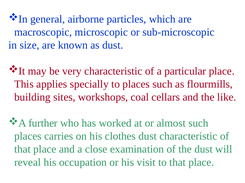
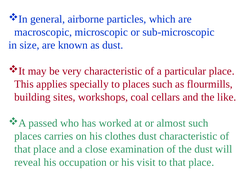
further: further -> passed
